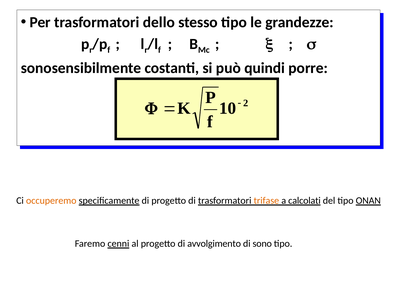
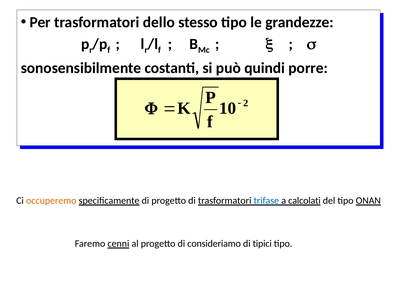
trifase colour: orange -> blue
avvolgimento: avvolgimento -> consideriamo
sono: sono -> tipici
